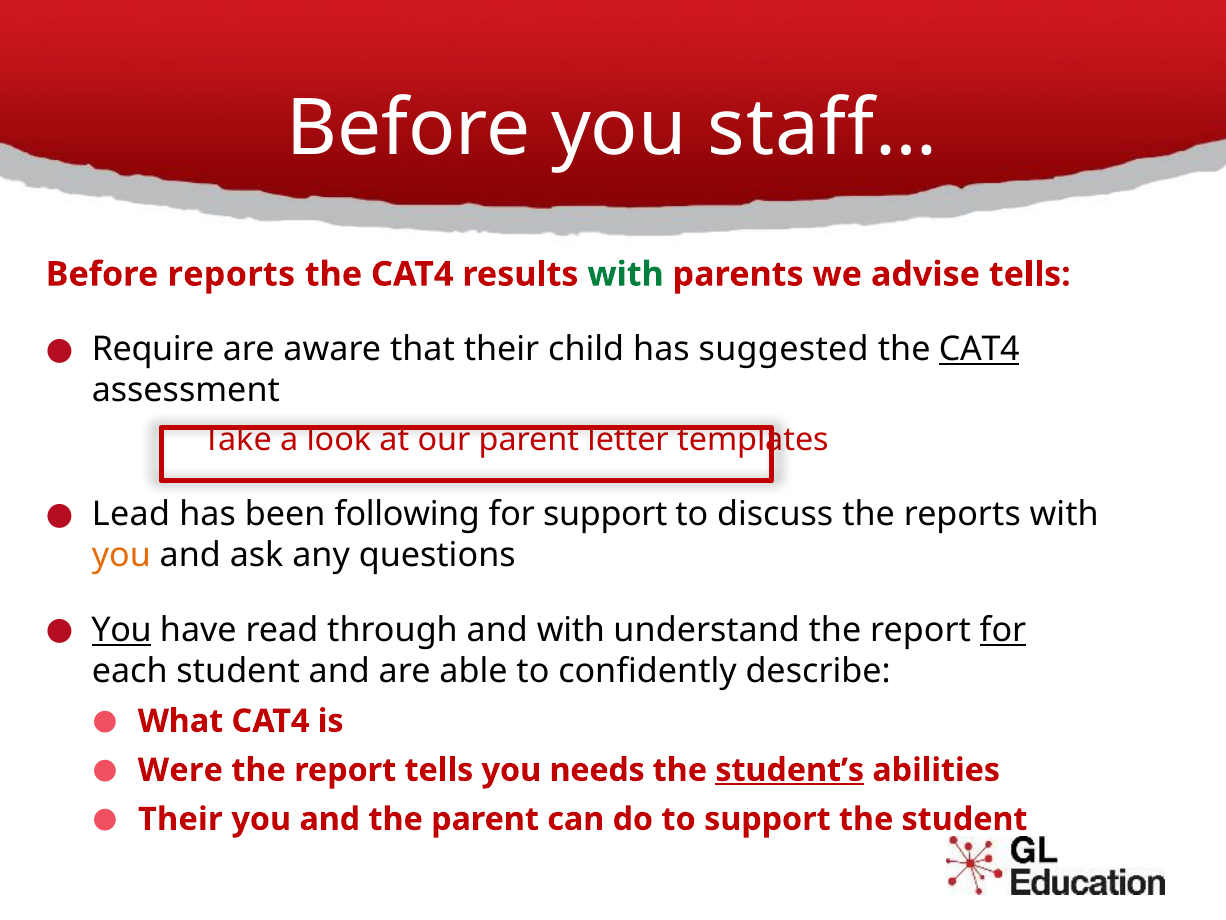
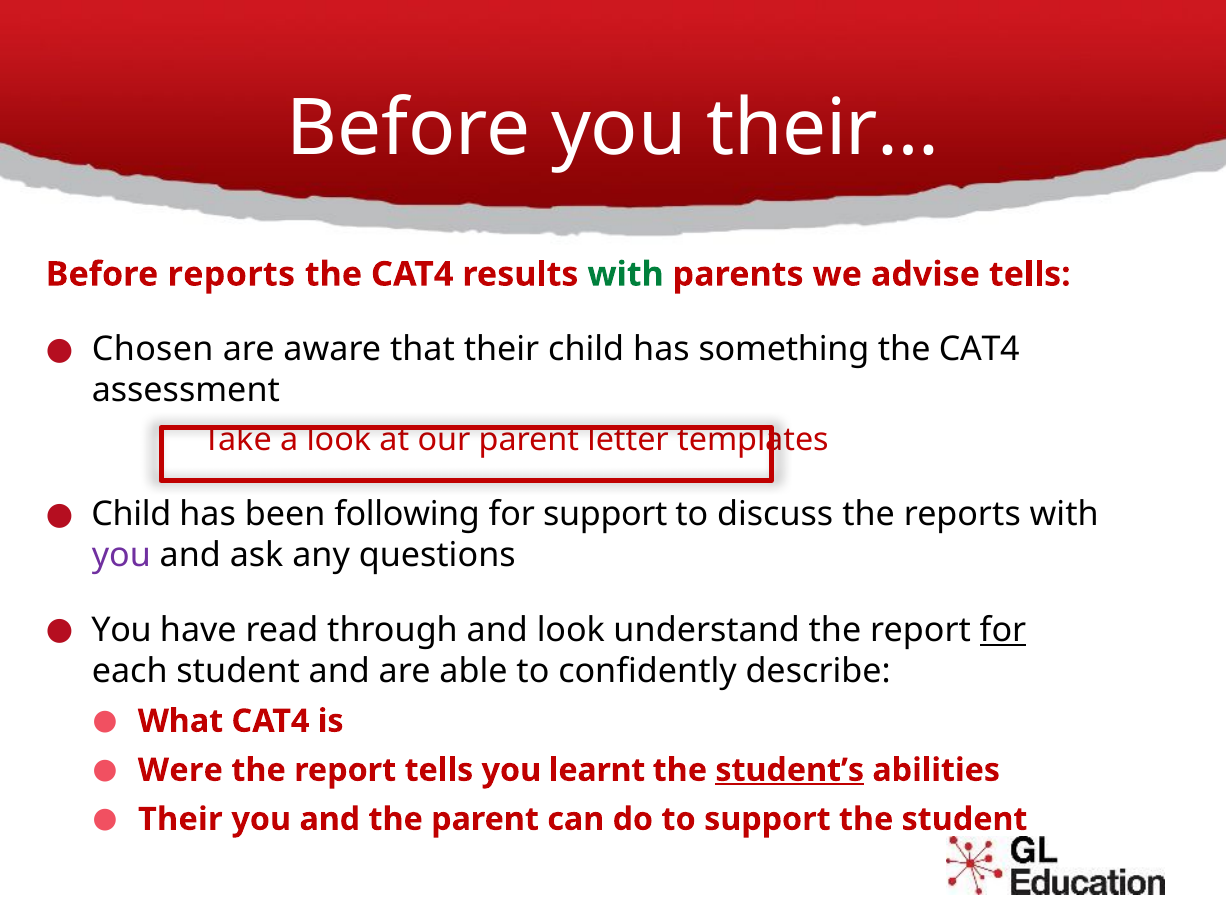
staff…: staff… -> their…
Require: Require -> Chosen
suggested: suggested -> something
CAT4 at (979, 349) underline: present -> none
Lead at (131, 514): Lead -> Child
you at (121, 555) colour: orange -> purple
You at (122, 630) underline: present -> none
and with: with -> look
needs: needs -> learnt
